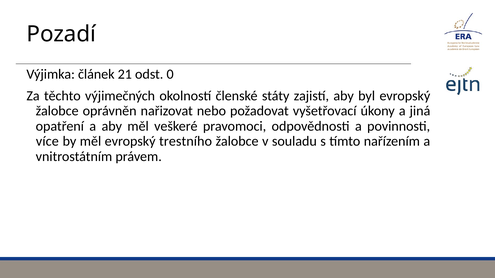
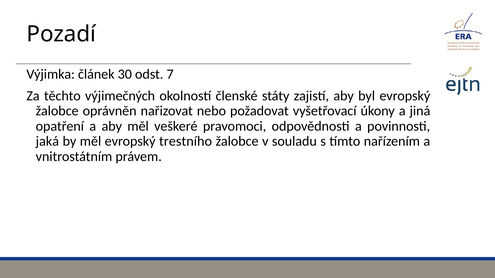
21: 21 -> 30
0: 0 -> 7
více: více -> jaká
